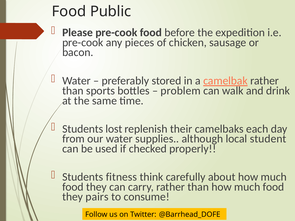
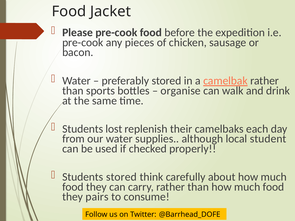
Public: Public -> Jacket
problem: problem -> organise
Students fitness: fitness -> stored
